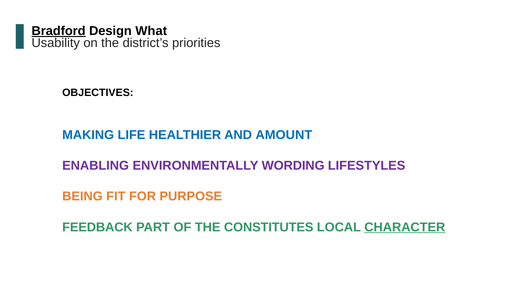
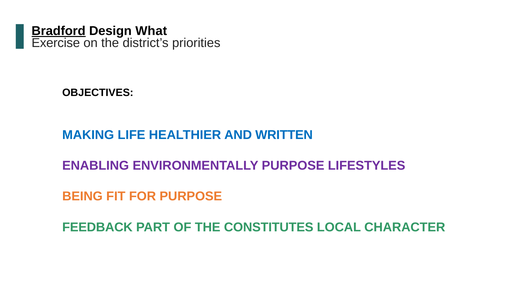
Usability: Usability -> Exercise
AMOUNT: AMOUNT -> WRITTEN
ENVIRONMENTALLY WORDING: WORDING -> PURPOSE
CHARACTER underline: present -> none
